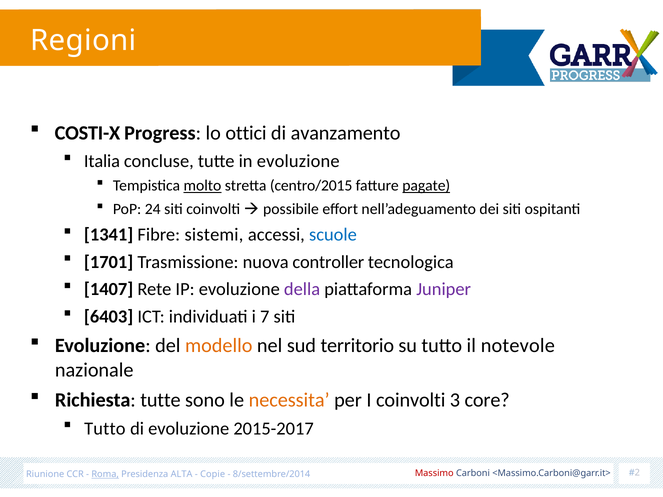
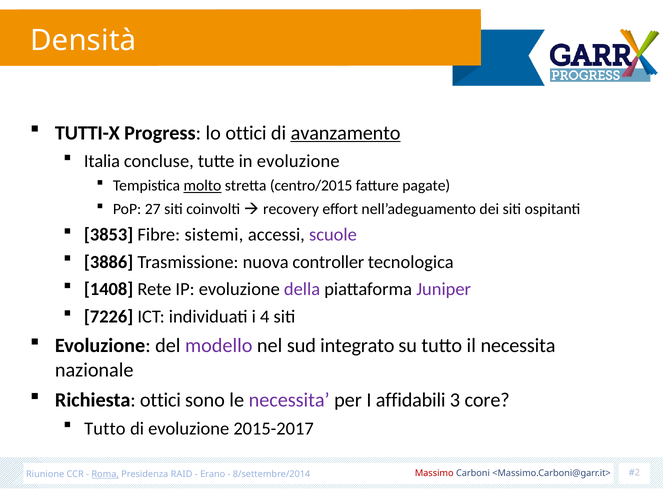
Regioni: Regioni -> Densità
COSTI-X: COSTI-X -> TUTTI-X
avanzamento underline: none -> present
pagate underline: present -> none
24: 24 -> 27
possibile: possibile -> recovery
1341: 1341 -> 3853
scuole colour: blue -> purple
1701: 1701 -> 3886
1407: 1407 -> 1408
6403: 6403 -> 7226
7: 7 -> 4
modello colour: orange -> purple
territorio: territorio -> integrato
il notevole: notevole -> necessita
Richiesta tutte: tutte -> ottici
necessita at (289, 400) colour: orange -> purple
I coinvolti: coinvolti -> affidabili
ALTA: ALTA -> RAID
Copie: Copie -> Erano
